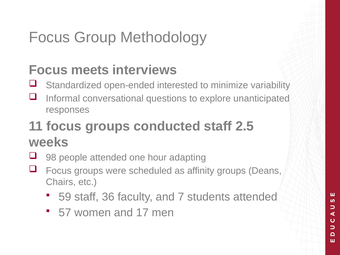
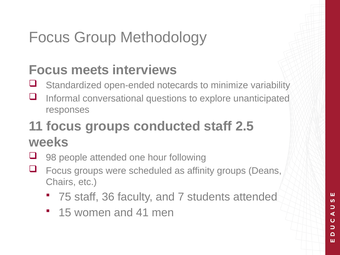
interested: interested -> notecards
adapting: adapting -> following
59: 59 -> 75
57: 57 -> 15
17: 17 -> 41
